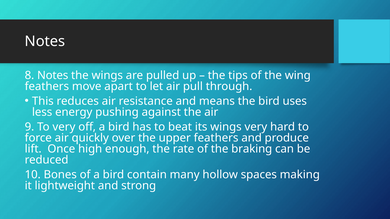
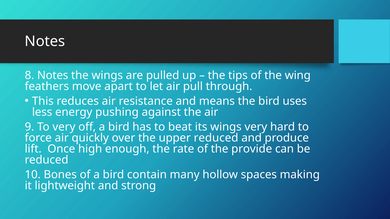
upper feathers: feathers -> reduced
braking: braking -> provide
